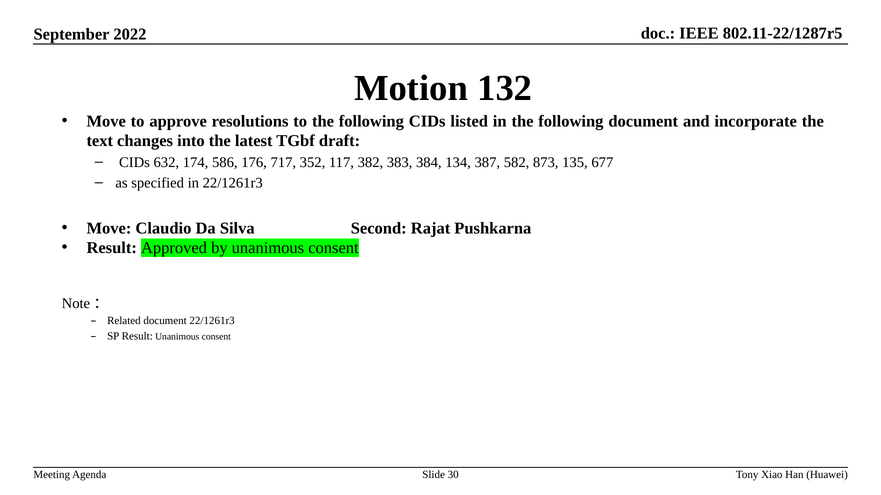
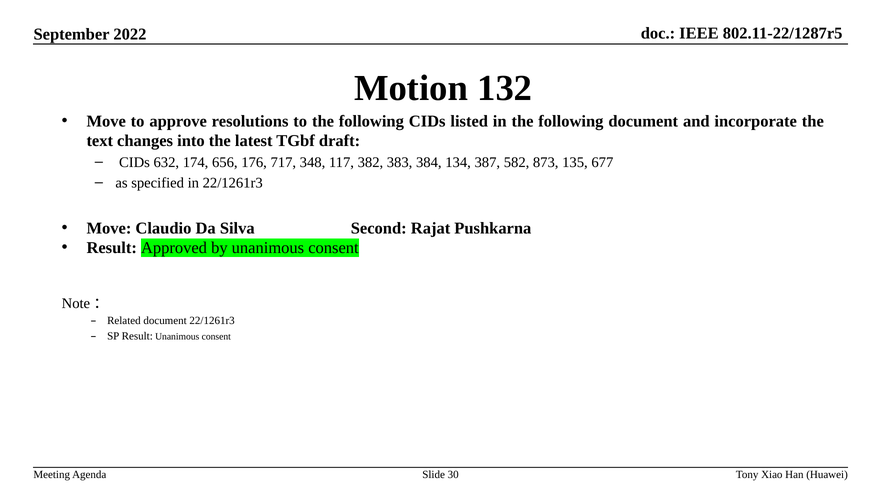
586: 586 -> 656
352: 352 -> 348
